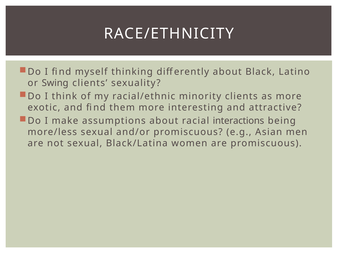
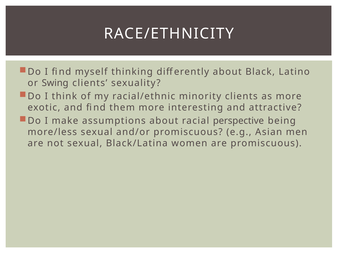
interactions: interactions -> perspective
